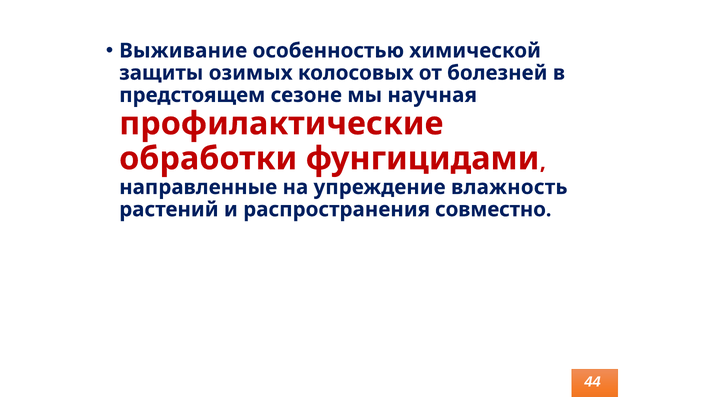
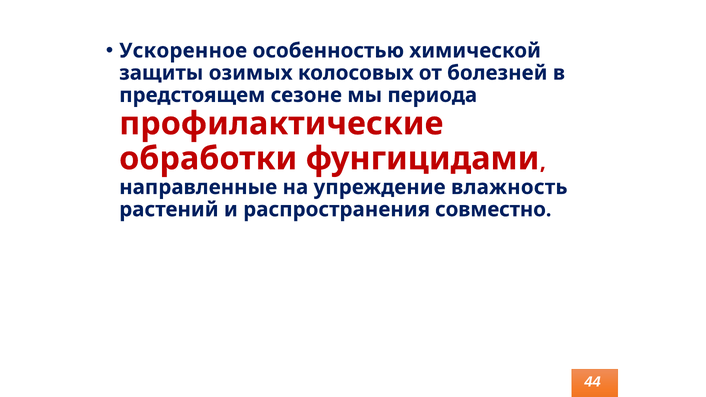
Выживание: Выживание -> Ускоренное
научная: научная -> периода
